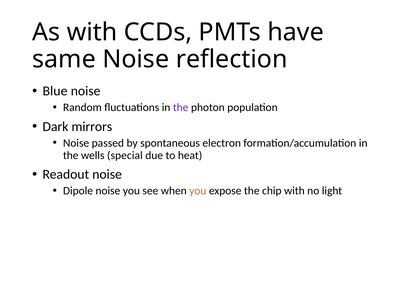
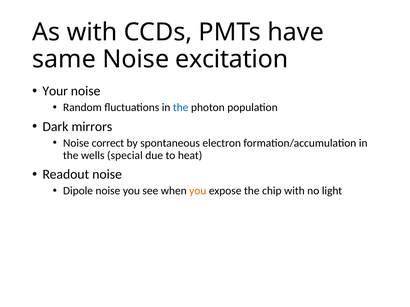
reflection: reflection -> excitation
Blue: Blue -> Your
the at (181, 108) colour: purple -> blue
passed: passed -> correct
